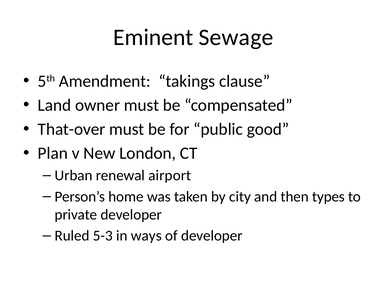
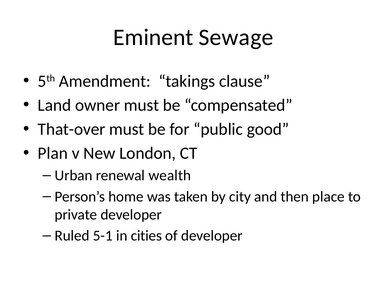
airport: airport -> wealth
types: types -> place
5-3: 5-3 -> 5-1
ways: ways -> cities
